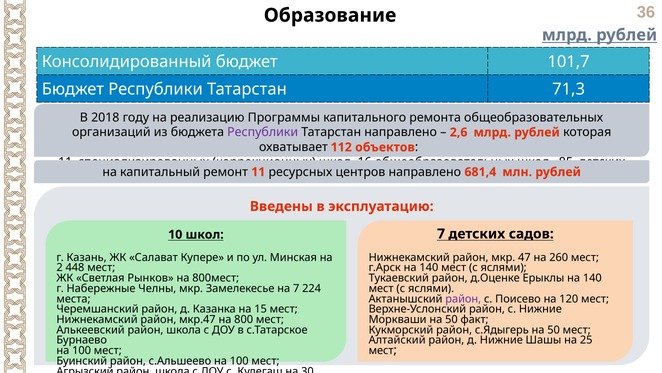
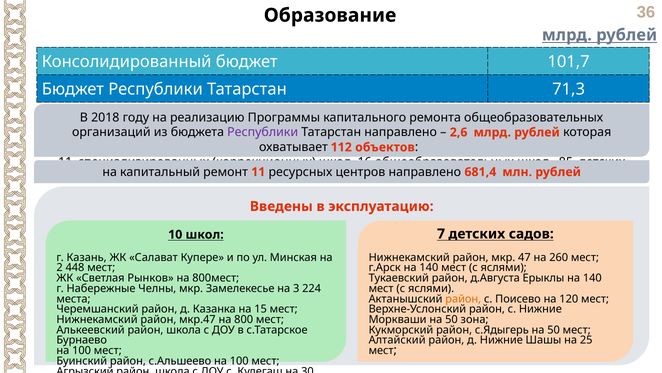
д.Оценке: д.Оценке -> д.Августа
на 7: 7 -> 3
район at (463, 298) colour: purple -> orange
факт: факт -> зона
